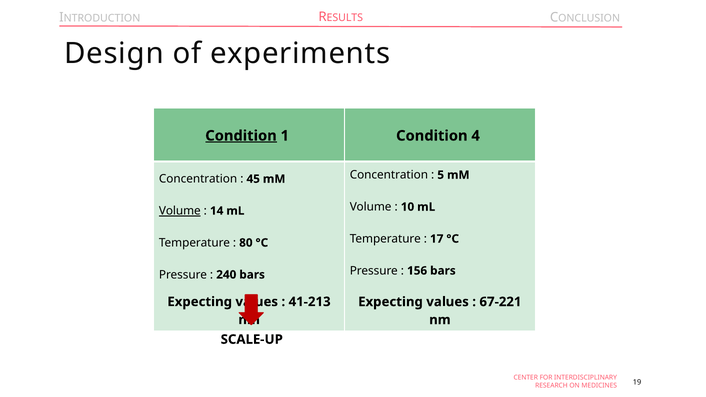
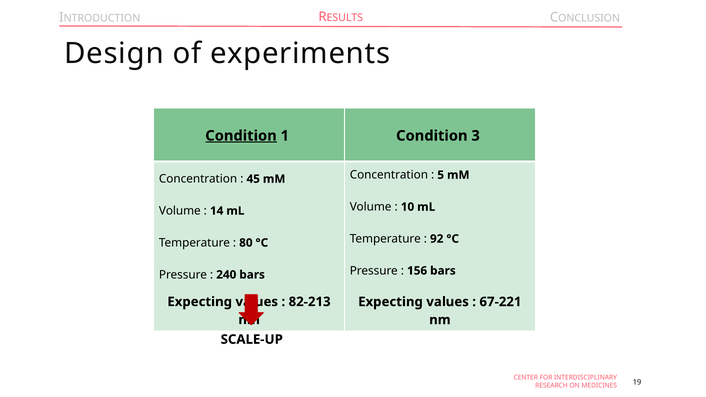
4: 4 -> 3
Volume at (180, 211) underline: present -> none
17: 17 -> 92
41-213: 41-213 -> 82-213
